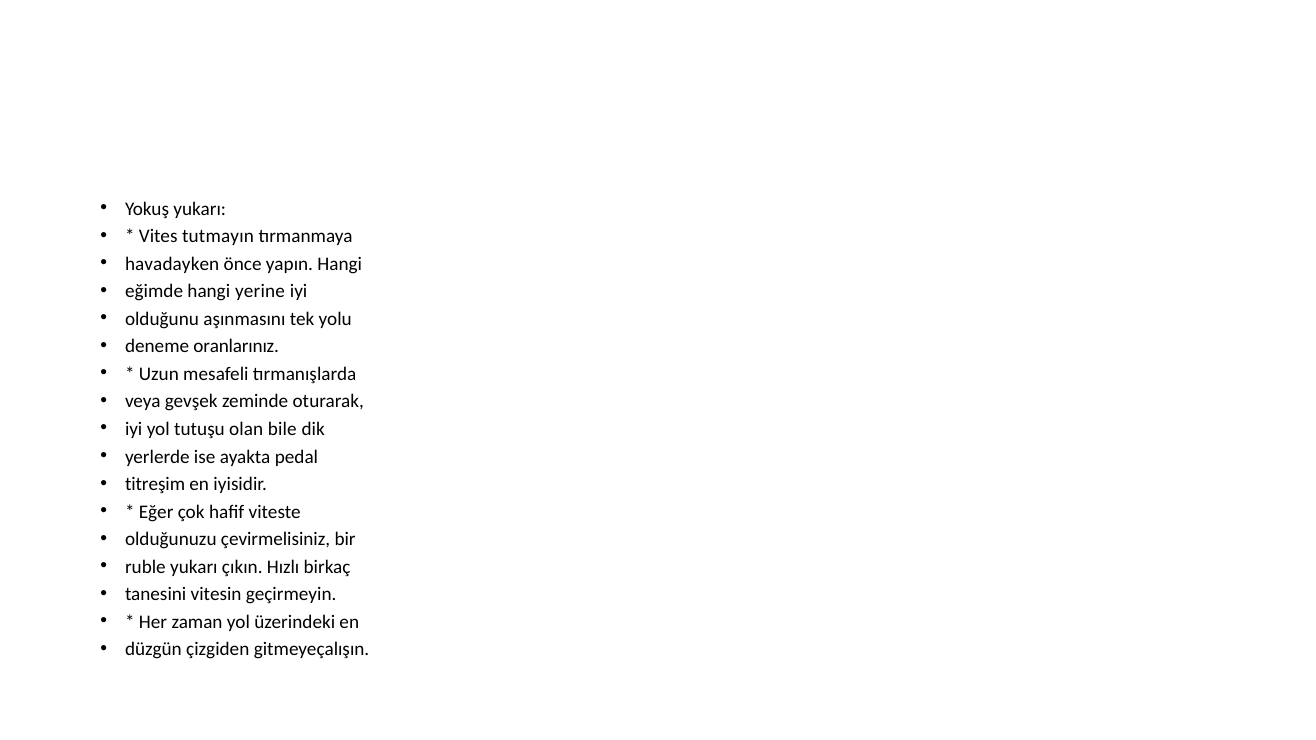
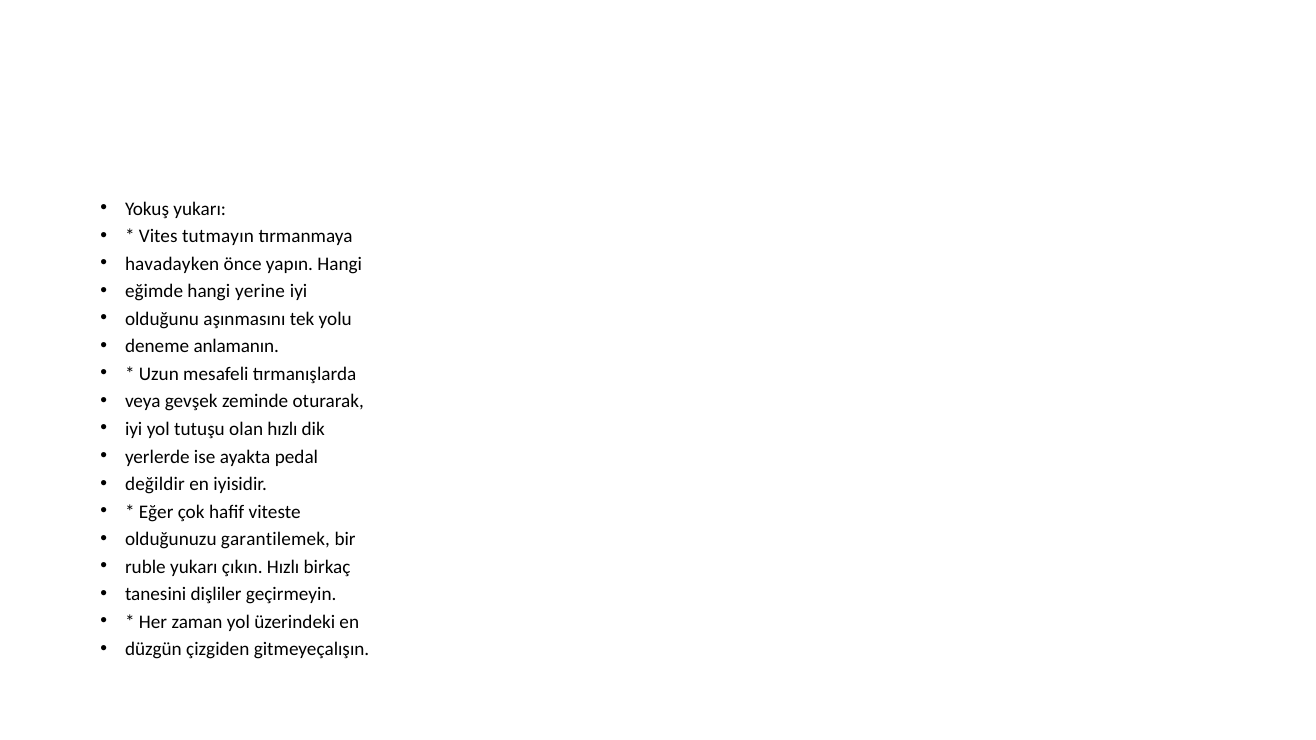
oranlarınız: oranlarınız -> anlamanın
olan bile: bile -> hızlı
titreşim: titreşim -> değildir
çevirmelisiniz: çevirmelisiniz -> garantilemek
vitesin: vitesin -> dişliler
